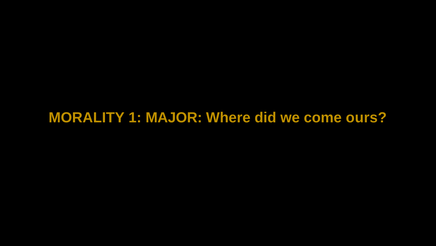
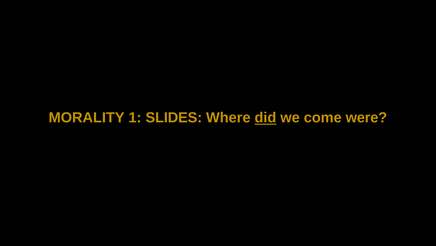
MAJOR: MAJOR -> SLIDES
did underline: none -> present
ours: ours -> were
